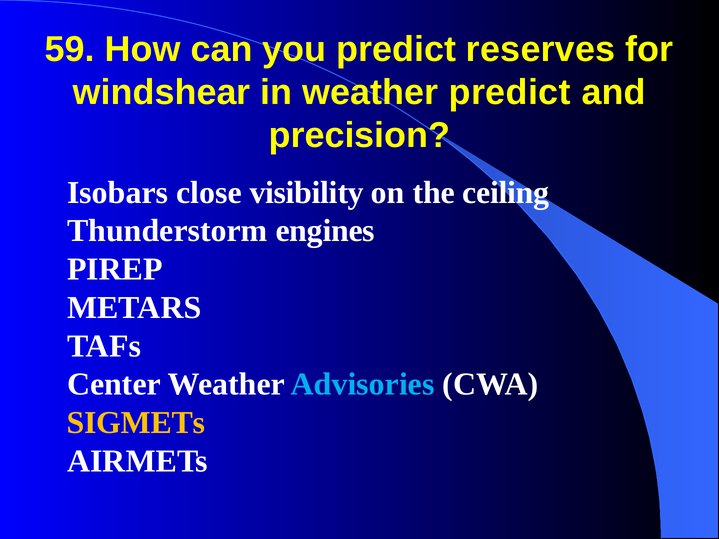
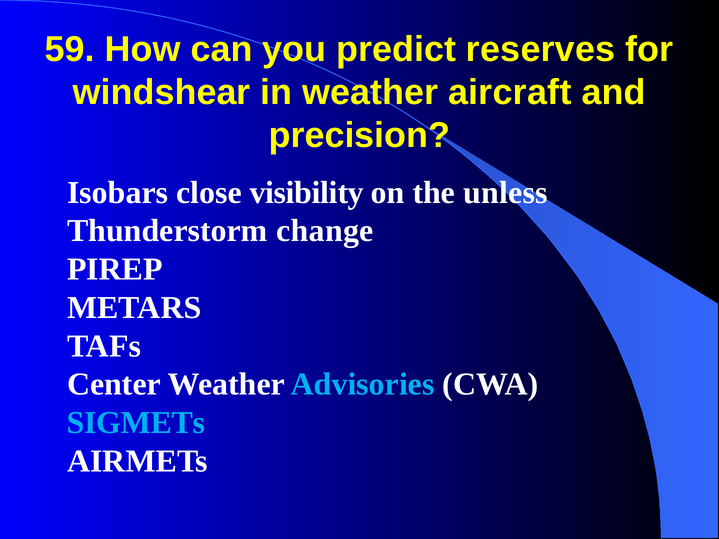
weather predict: predict -> aircraft
ceiling: ceiling -> unless
engines: engines -> change
SIGMETs colour: yellow -> light blue
